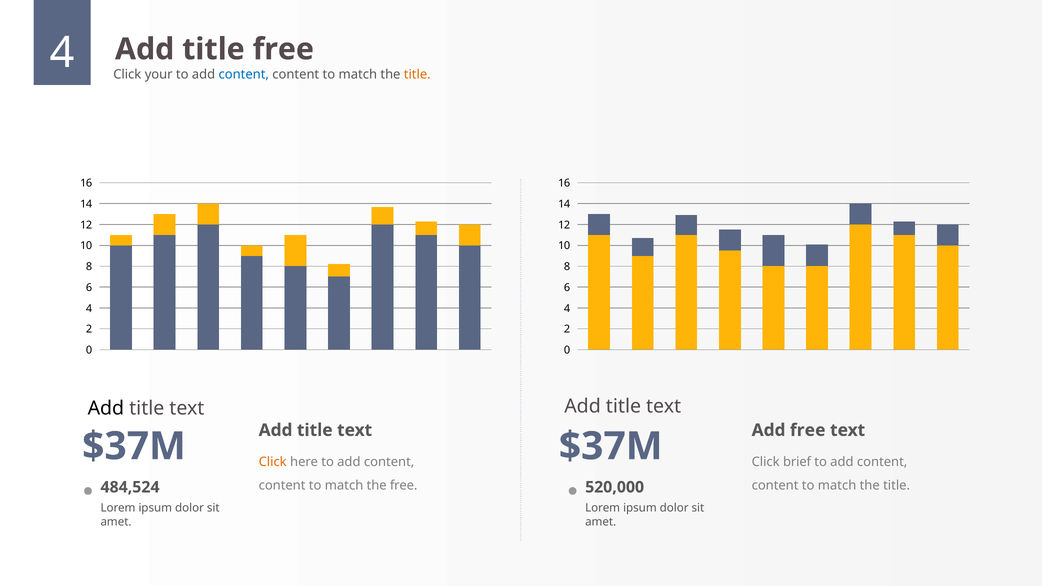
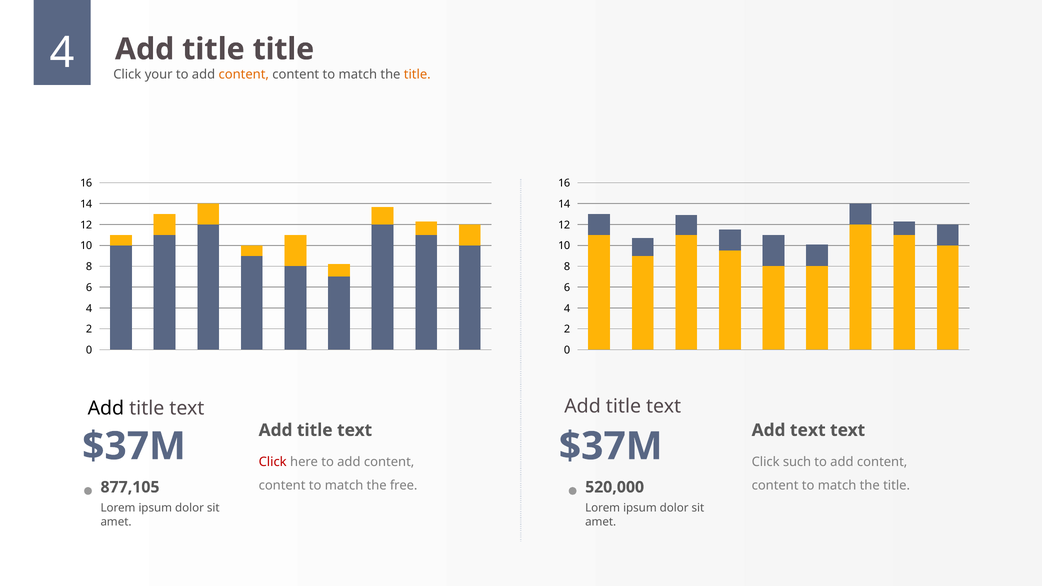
title free: free -> title
content at (244, 74) colour: blue -> orange
Add free: free -> text
Click at (273, 462) colour: orange -> red
brief: brief -> such
484,524: 484,524 -> 877,105
